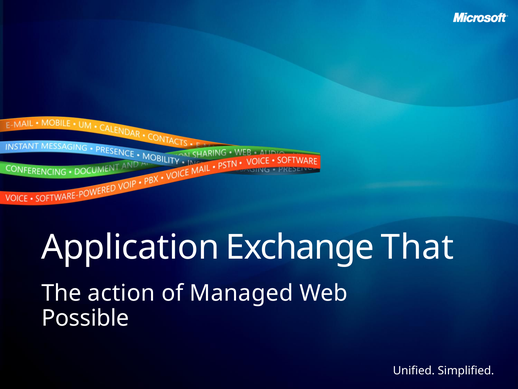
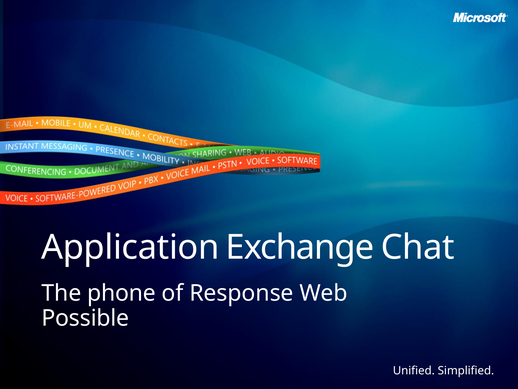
That: That -> Chat
action: action -> phone
Managed: Managed -> Response
